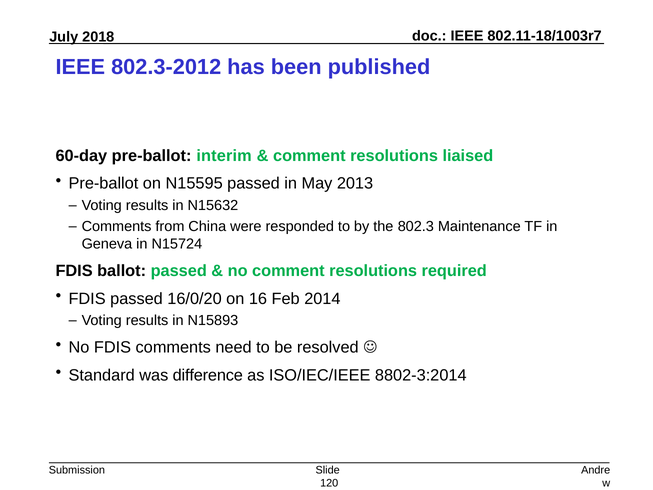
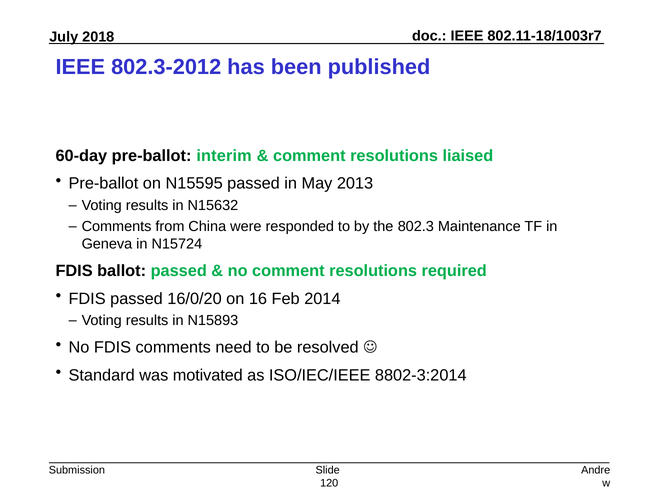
difference: difference -> motivated
